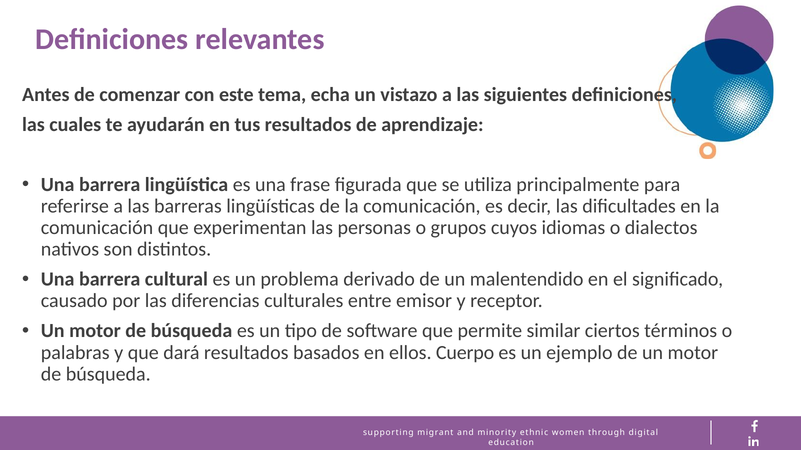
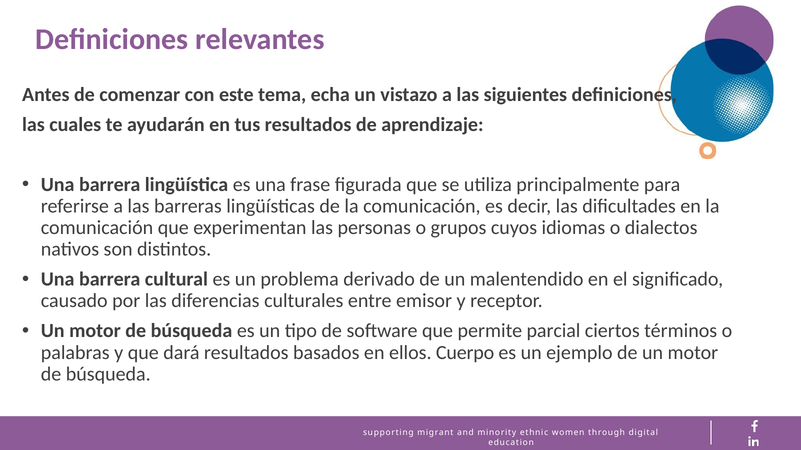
similar: similar -> parcial
